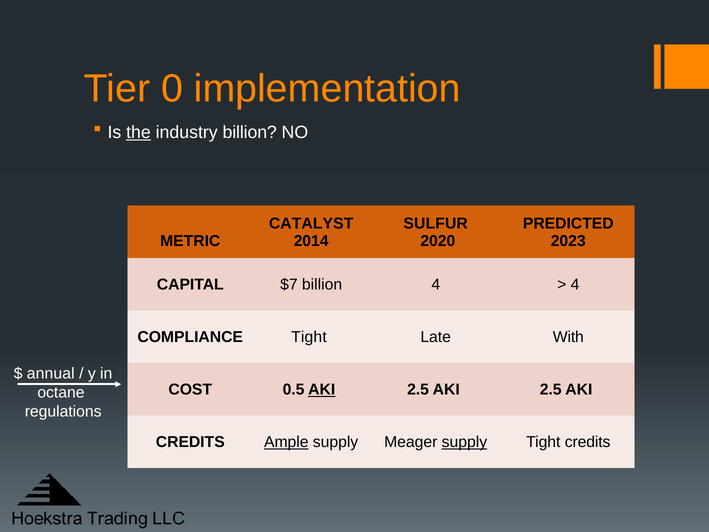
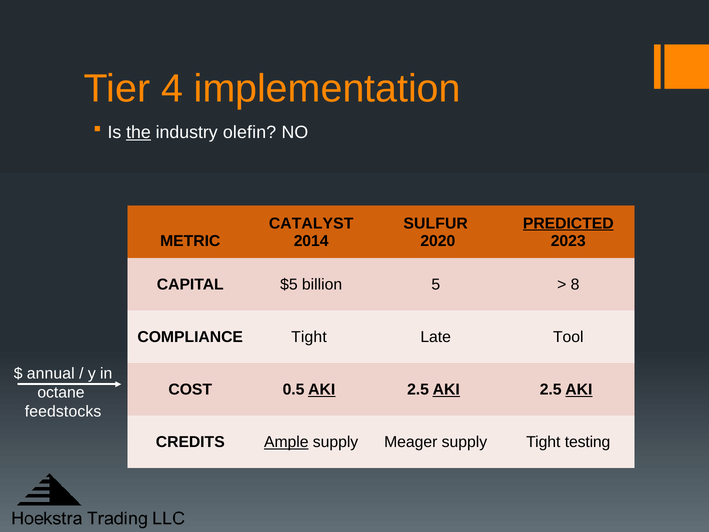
0: 0 -> 4
industry billion: billion -> olefin
PREDICTED underline: none -> present
$7: $7 -> $5
billion 4: 4 -> 5
4 at (575, 285): 4 -> 8
With: With -> Tool
AKI at (446, 389) underline: none -> present
AKI at (579, 389) underline: none -> present
regulations: regulations -> feedstocks
supply at (464, 442) underline: present -> none
Tight credits: credits -> testing
